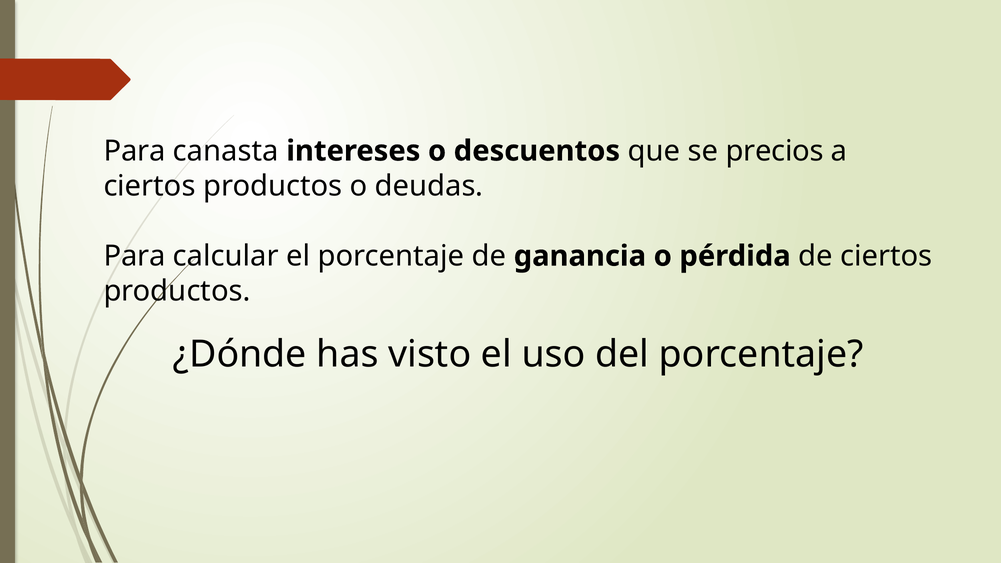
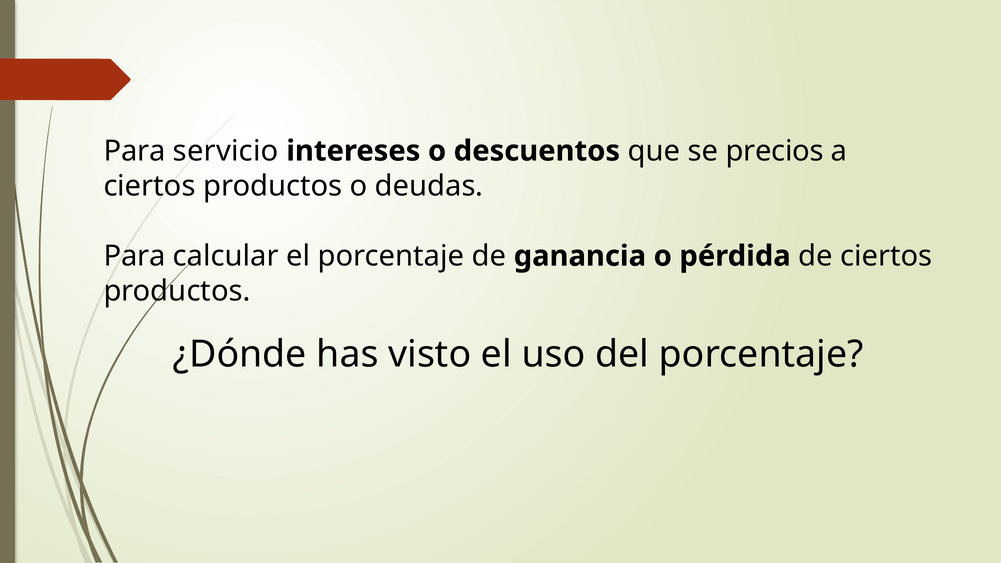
canasta: canasta -> servicio
